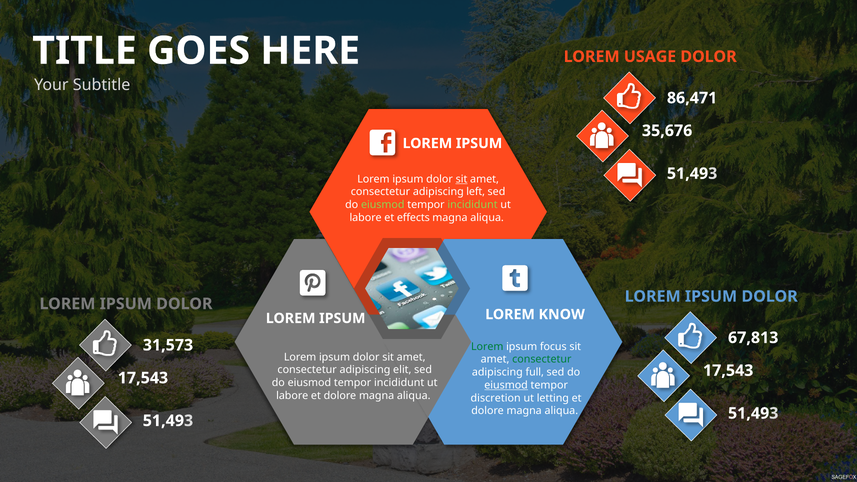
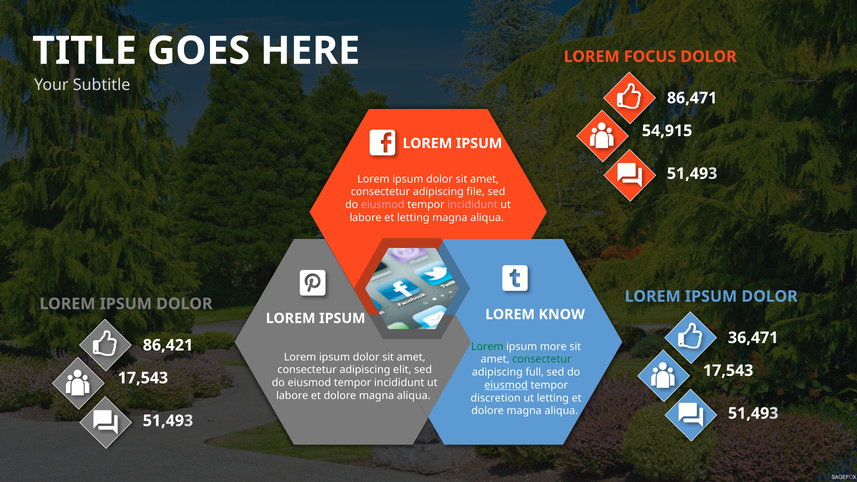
USAGE: USAGE -> FOCUS
35,676: 35,676 -> 54,915
sit at (462, 179) underline: present -> none
left: left -> file
eiusmod at (383, 205) colour: light green -> pink
incididunt at (473, 205) colour: light green -> pink
et effects: effects -> letting
67,813: 67,813 -> 36,471
31,573: 31,573 -> 86,421
focus: focus -> more
